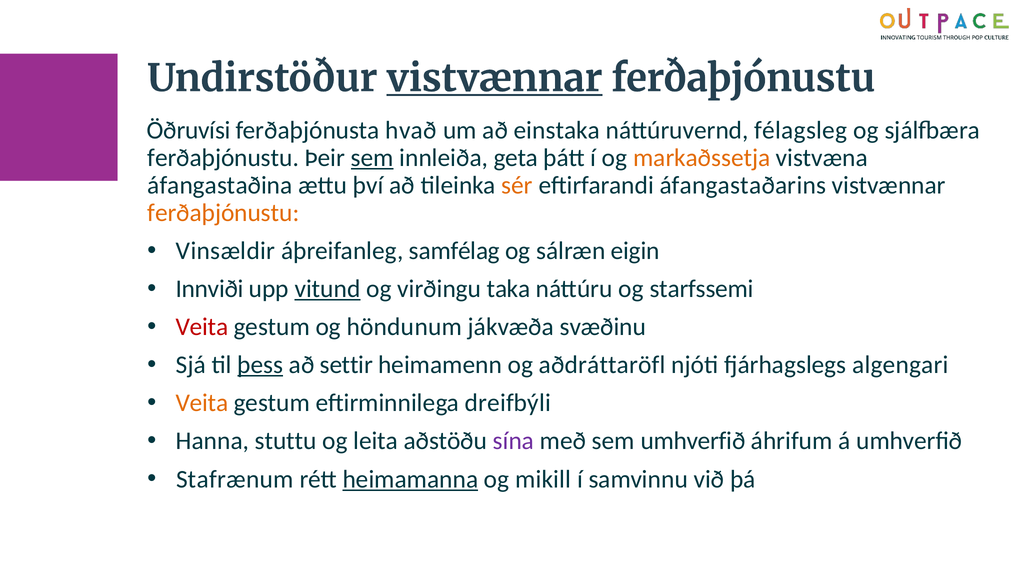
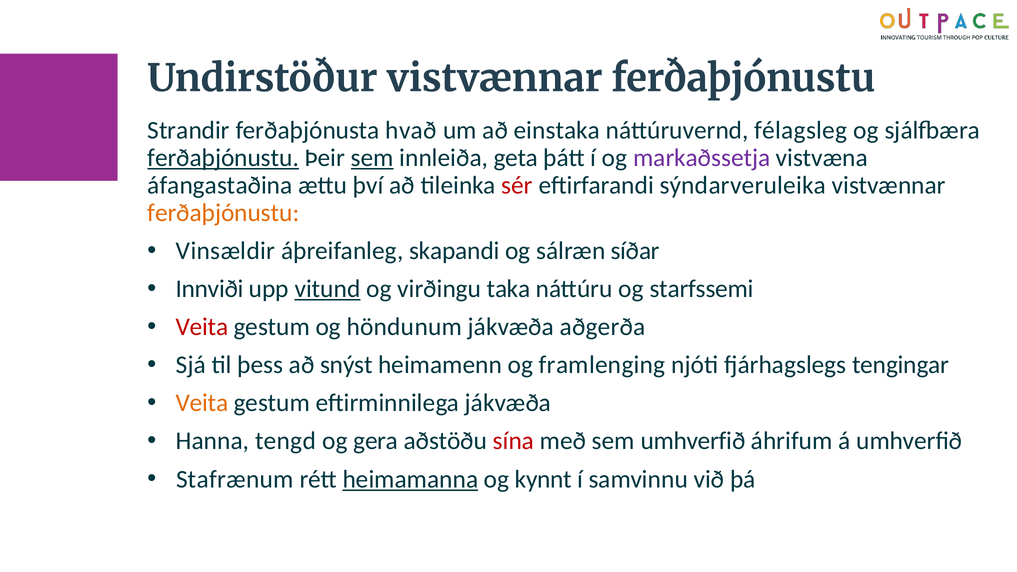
vistvænnar at (495, 79) underline: present -> none
Öðruvísi: Öðruvísi -> Strandir
ferðaþjónustu at (223, 158) underline: none -> present
markaðssetja colour: orange -> purple
sér colour: orange -> red
áfangastaðarins: áfangastaðarins -> sýndarveruleika
samfélag: samfélag -> skapandi
eigin: eigin -> síðar
svæðinu: svæðinu -> aðgerða
þess underline: present -> none
settir: settir -> snýst
aðdráttaröfl: aðdráttaröfl -> framlenging
algengari: algengari -> tengingar
eftirminnilega dreifbýli: dreifbýli -> jákvæða
stuttu: stuttu -> tengd
leita: leita -> gera
sína colour: purple -> red
mikill: mikill -> kynnt
